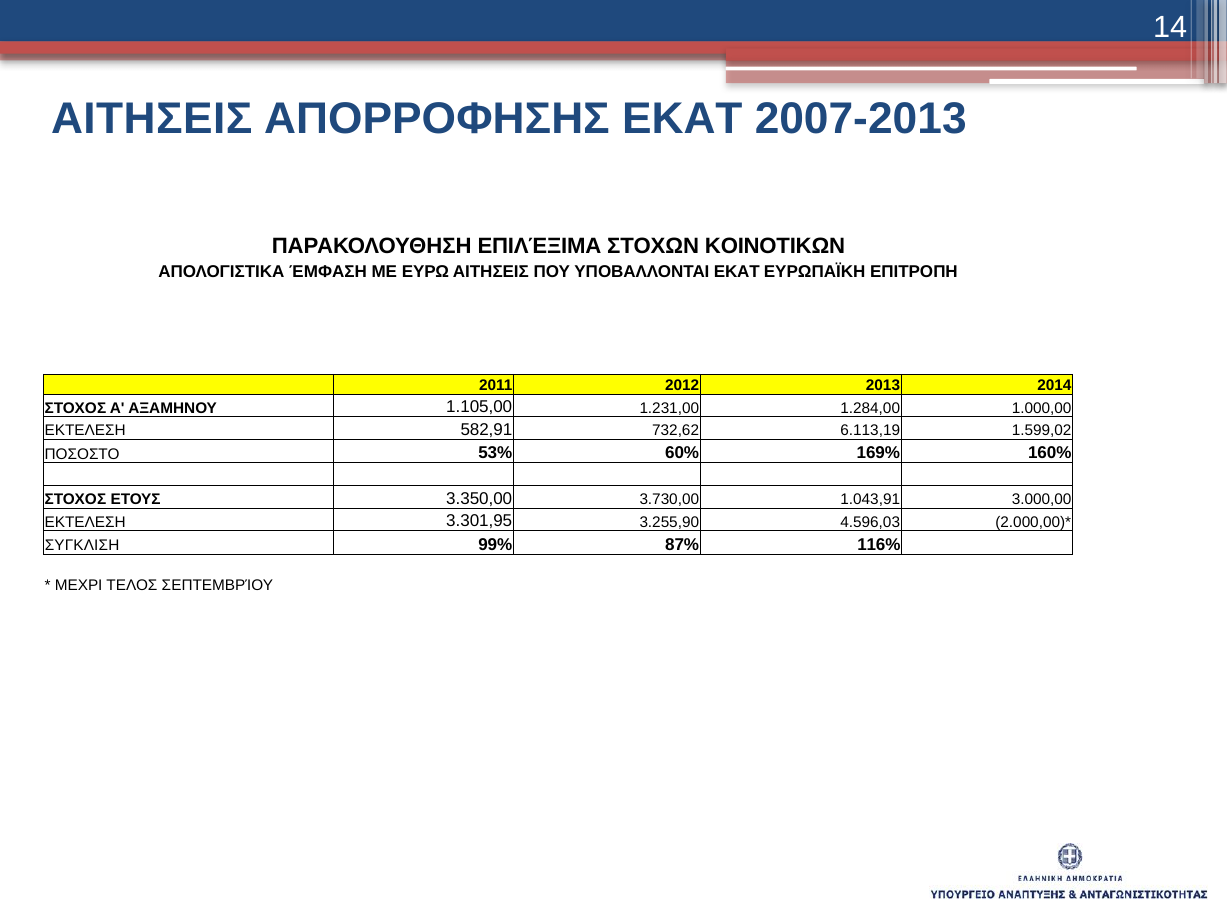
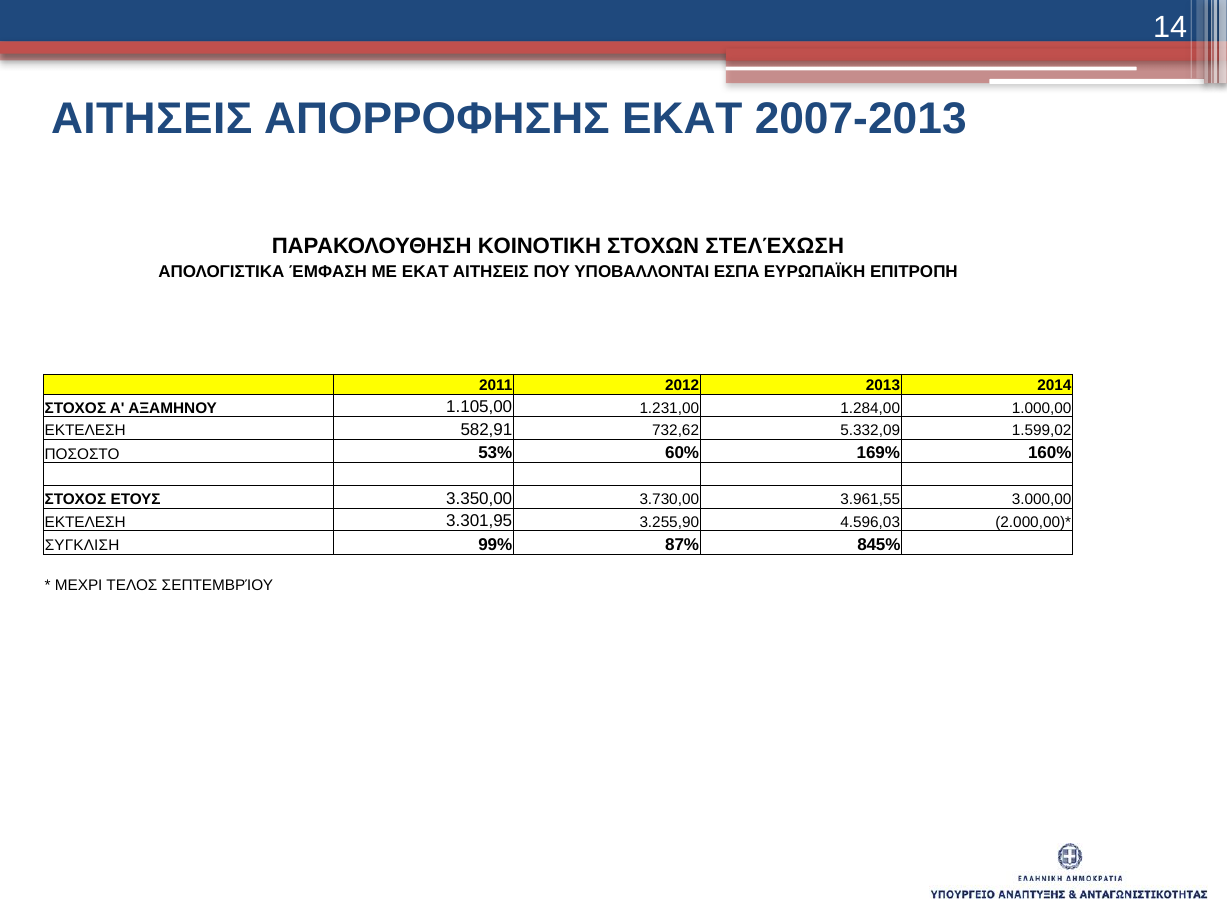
ΕΠΙΛΈΞΙΜΑ: ΕΠΙΛΈΞΙΜΑ -> ΚΟΙΝΟΤΙΚΗ
ΚΟΙΝΟΤΙΚΩΝ: ΚΟΙΝΟΤΙΚΩΝ -> ΣΤΕΛΈΧΩΣΗ
ΜΕ ΕΥΡΩ: ΕΥΡΩ -> ΕΚΑΤ
ΥΠΟΒΑΛΛΟΝΤΑΙ ΕΚΑΤ: ΕΚΑΤ -> ΕΣΠΑ
6.113,19: 6.113,19 -> 5.332,09
1.043,91: 1.043,91 -> 3.961,55
116%: 116% -> 845%
